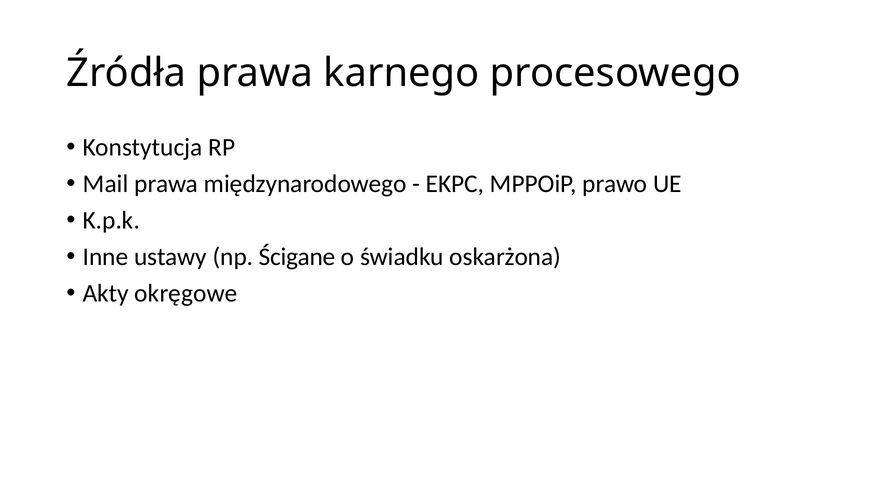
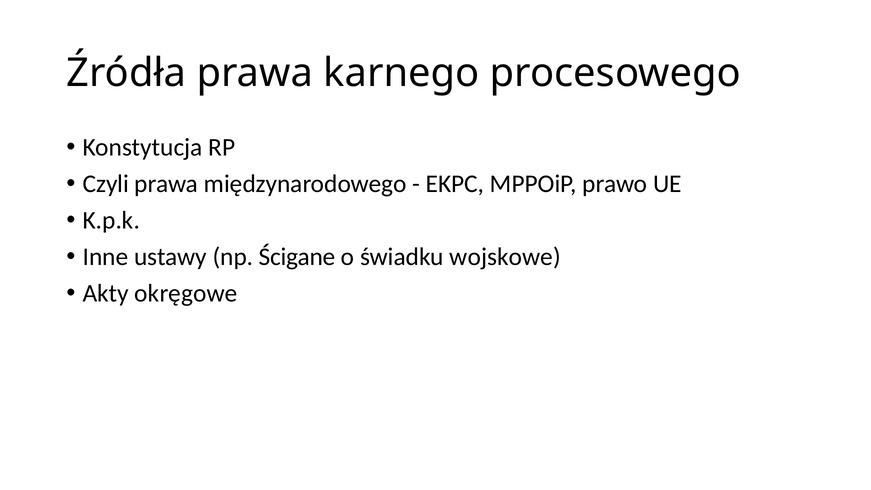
Mail: Mail -> Czyli
oskarżona: oskarżona -> wojskowe
